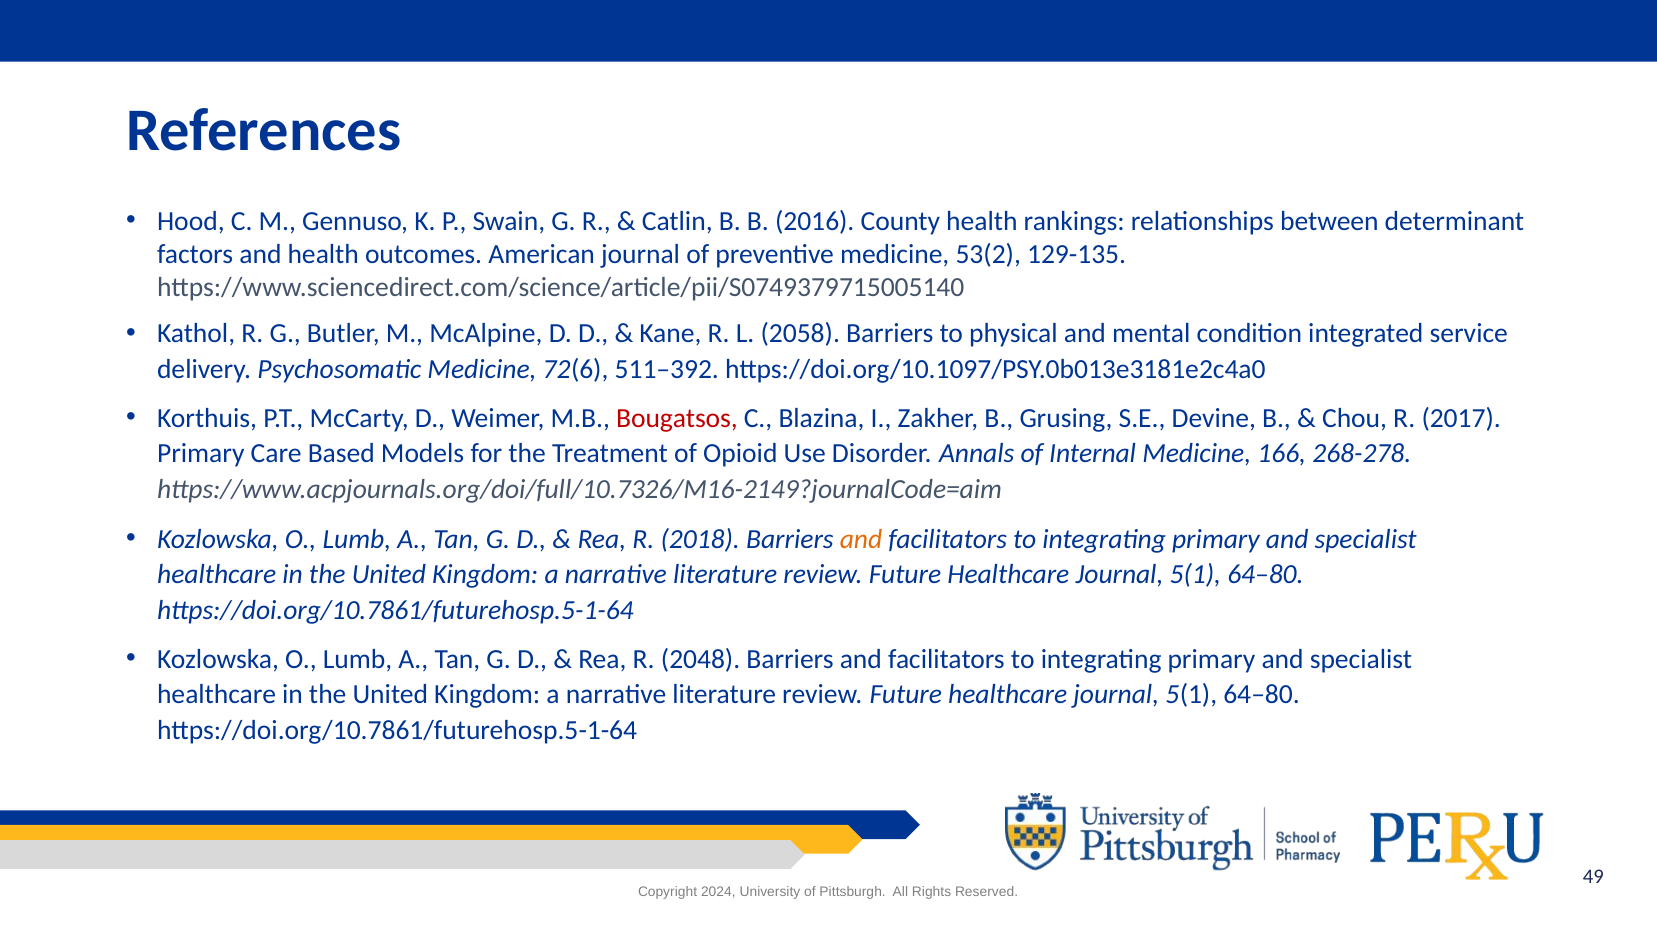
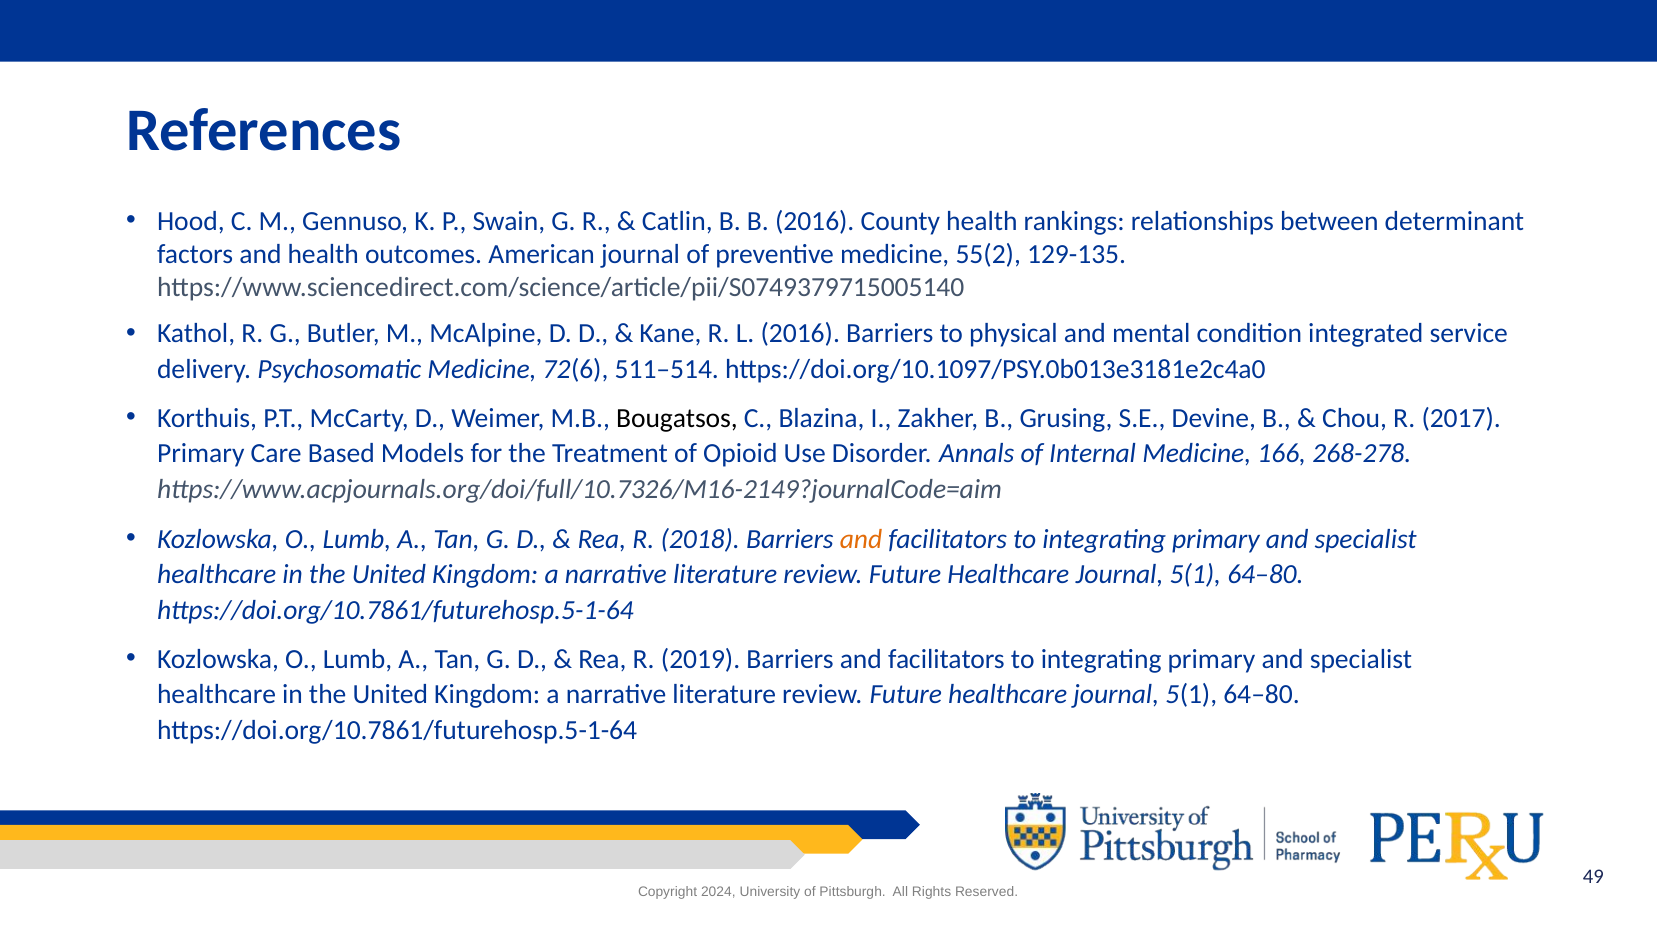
53(2: 53(2 -> 55(2
L 2058: 2058 -> 2016
511–392: 511–392 -> 511–514
Bougatsos colour: red -> black
2048: 2048 -> 2019
